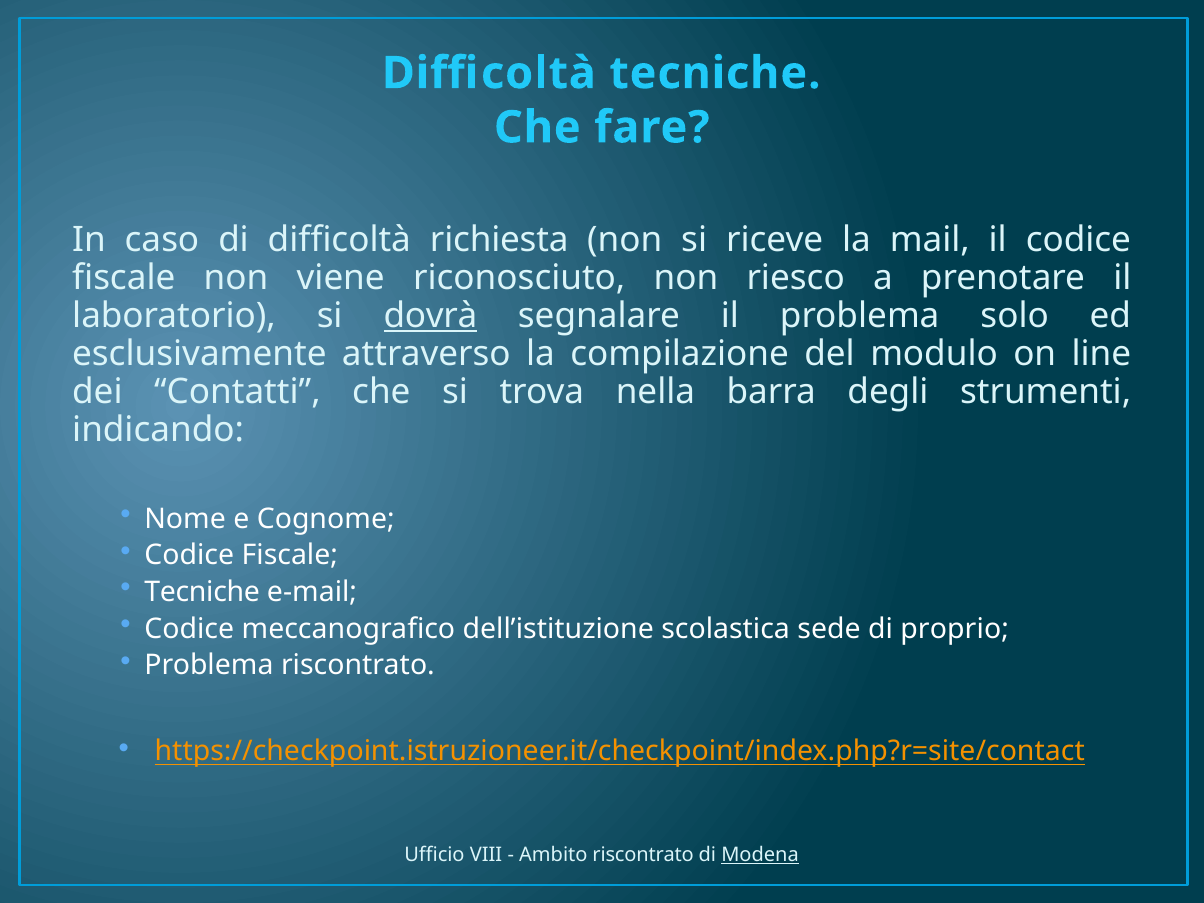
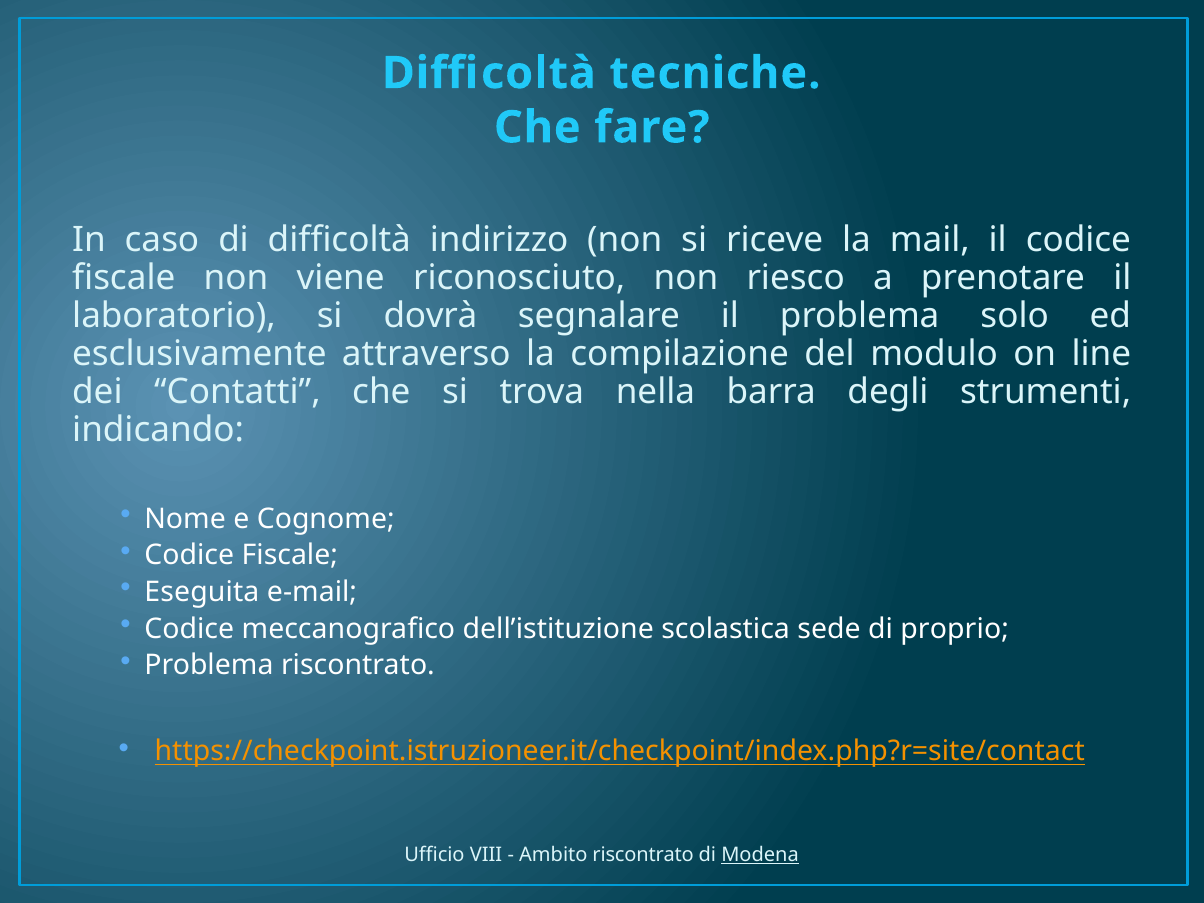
richiesta: richiesta -> indirizzo
dovrà underline: present -> none
Tecniche at (202, 592): Tecniche -> Eseguita
